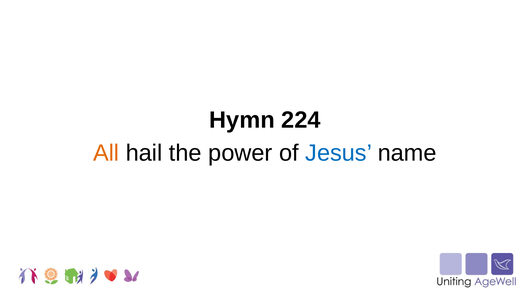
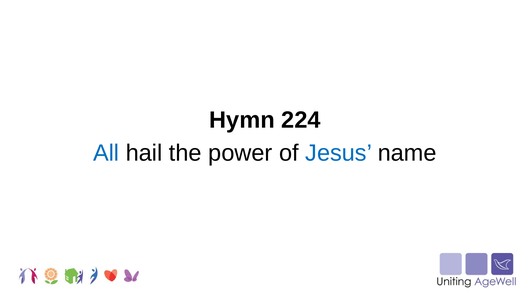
All colour: orange -> blue
